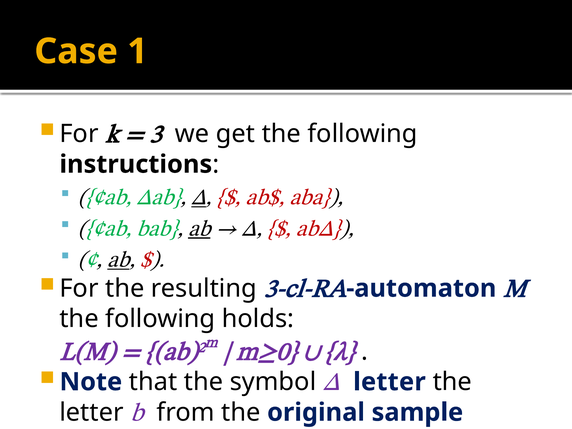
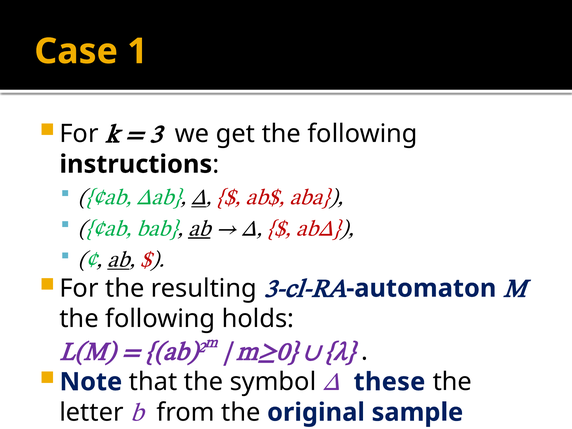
letter at (389, 382): letter -> these
